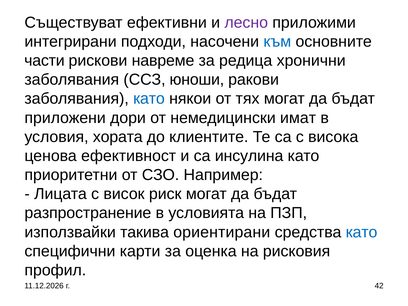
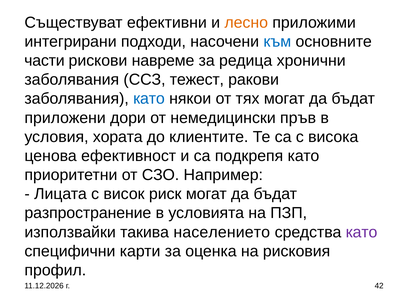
лесно colour: purple -> orange
юноши: юноши -> тежест
имат: имат -> пръв
инсулина: инсулина -> подкрепя
ориентирани: ориентирани -> населението
като at (362, 232) colour: blue -> purple
